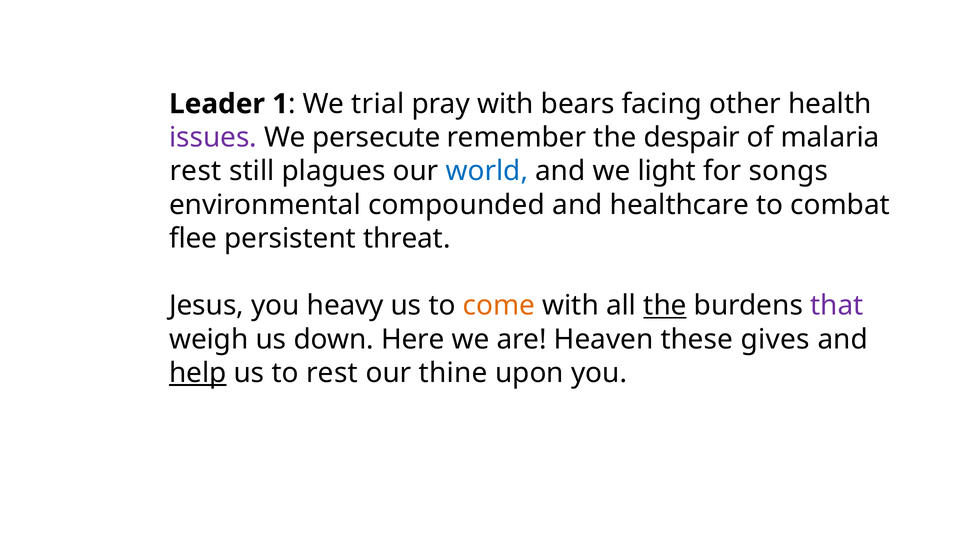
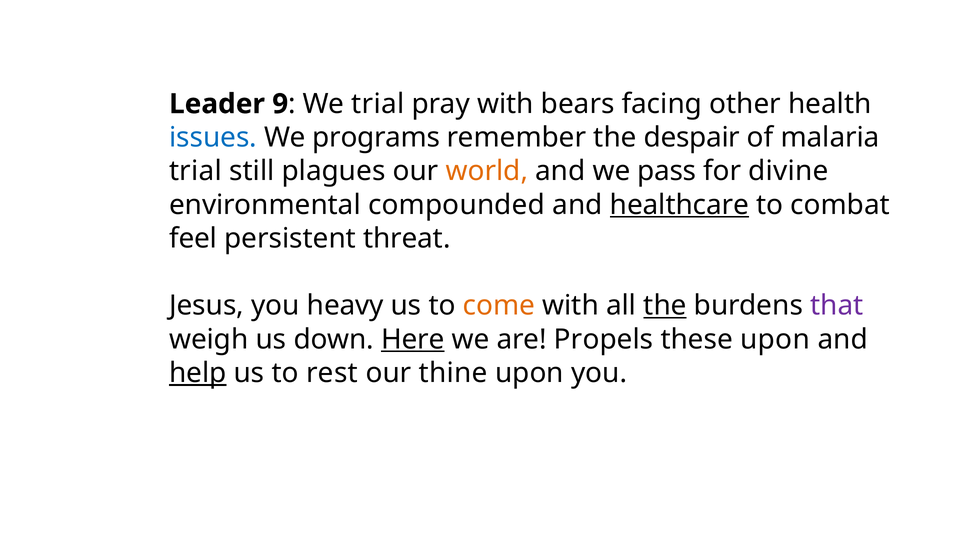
1: 1 -> 9
issues colour: purple -> blue
persecute: persecute -> programs
rest at (195, 171): rest -> trial
world colour: blue -> orange
light: light -> pass
songs: songs -> divine
healthcare underline: none -> present
flee: flee -> feel
Here underline: none -> present
Heaven: Heaven -> Propels
these gives: gives -> upon
